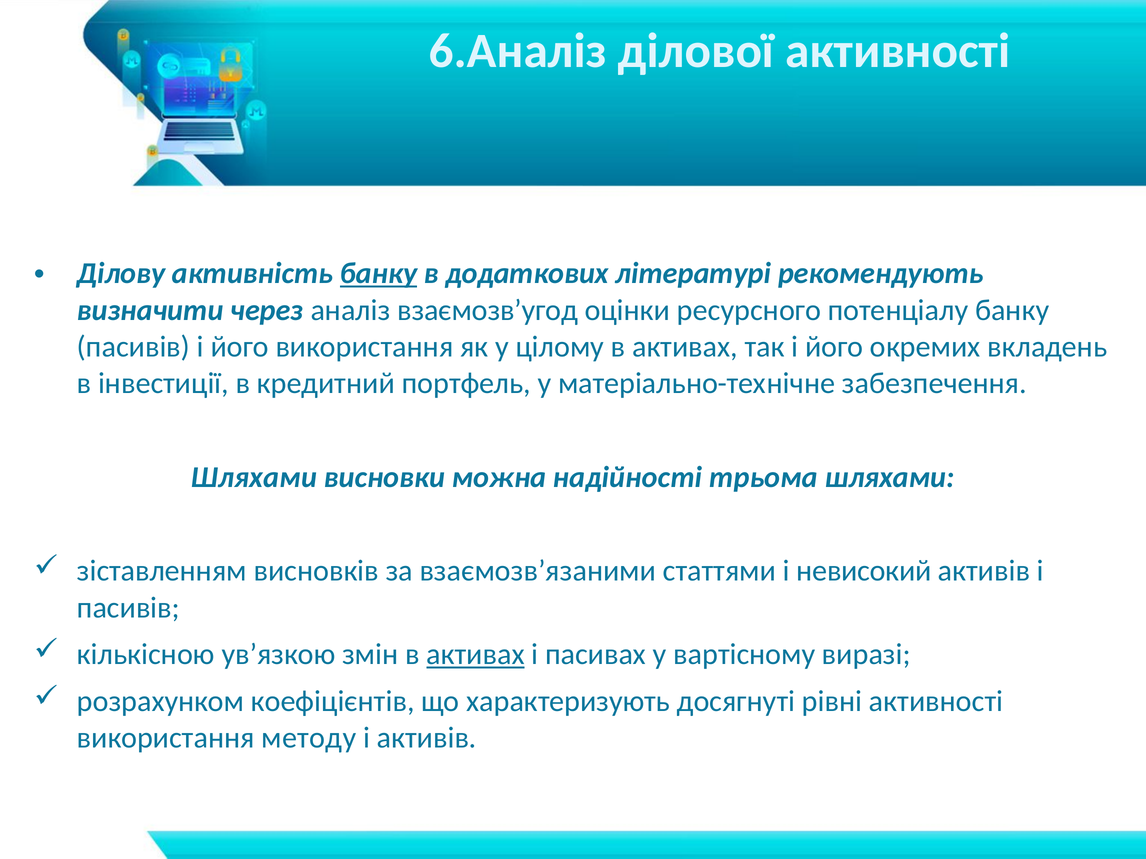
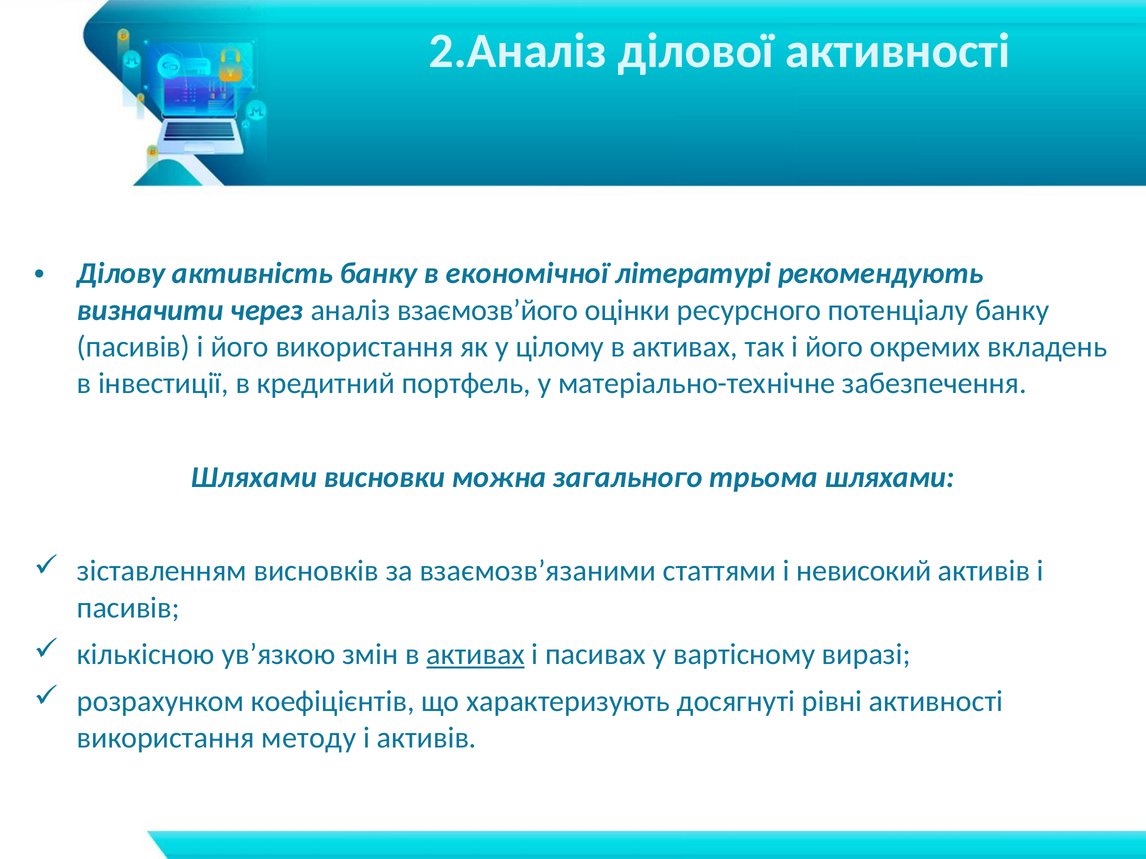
6.Аналіз: 6.Аналіз -> 2.Аналіз
банку at (379, 274) underline: present -> none
додаткових: додаткових -> економічної
взаємозв’угод: взаємозв’угод -> взаємозв’його
надійності: надійності -> загального
